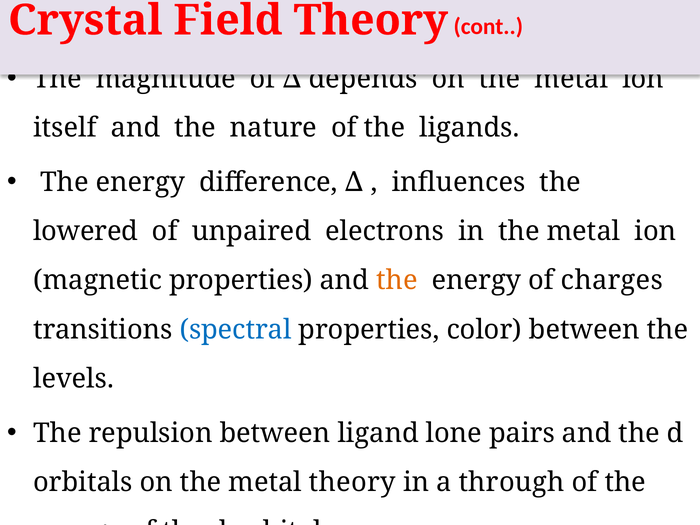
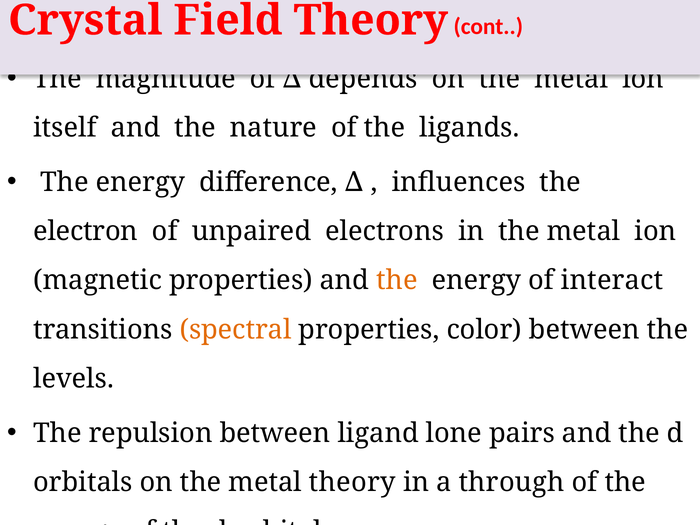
lowered: lowered -> electron
charges: charges -> interact
spectral colour: blue -> orange
